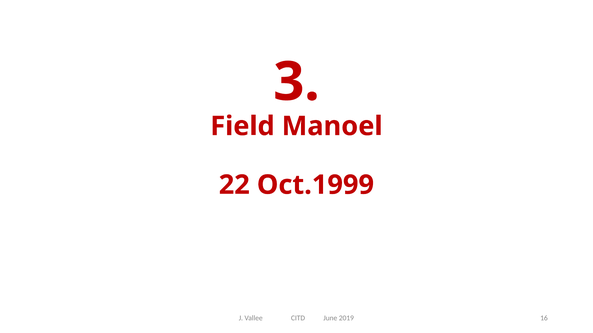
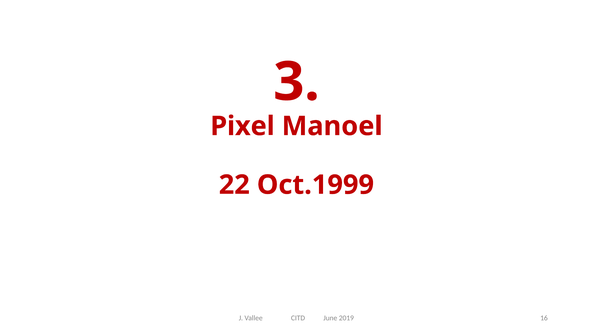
Field: Field -> Pixel
